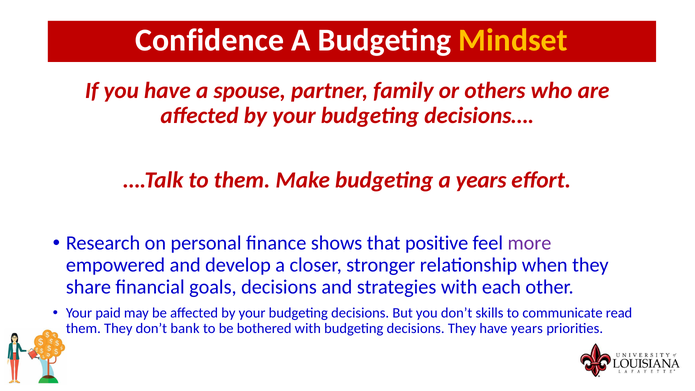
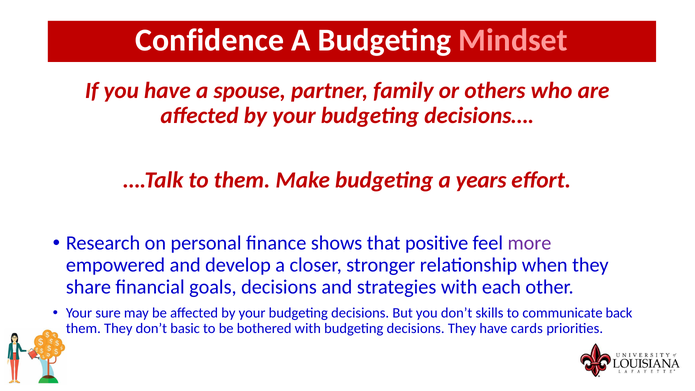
Mindset colour: yellow -> pink
paid: paid -> sure
read: read -> back
bank: bank -> basic
have years: years -> cards
